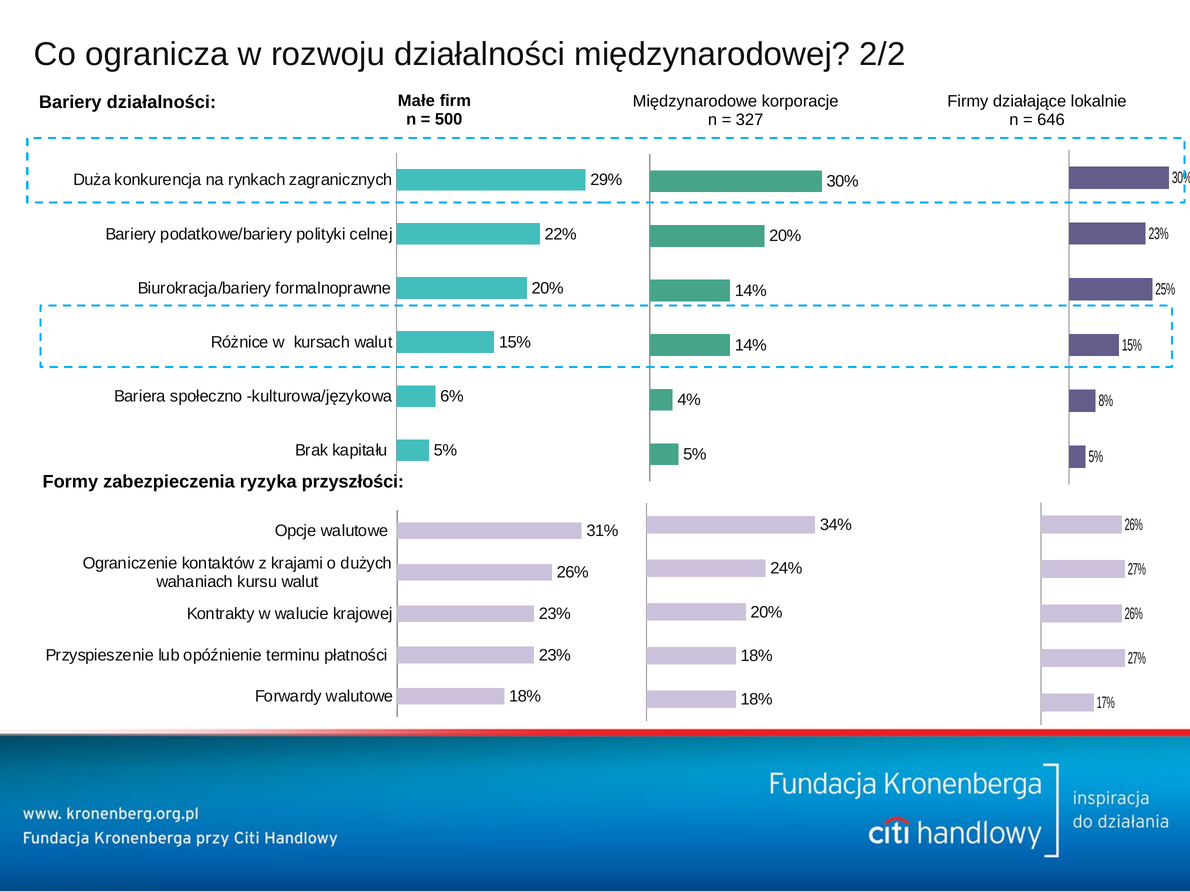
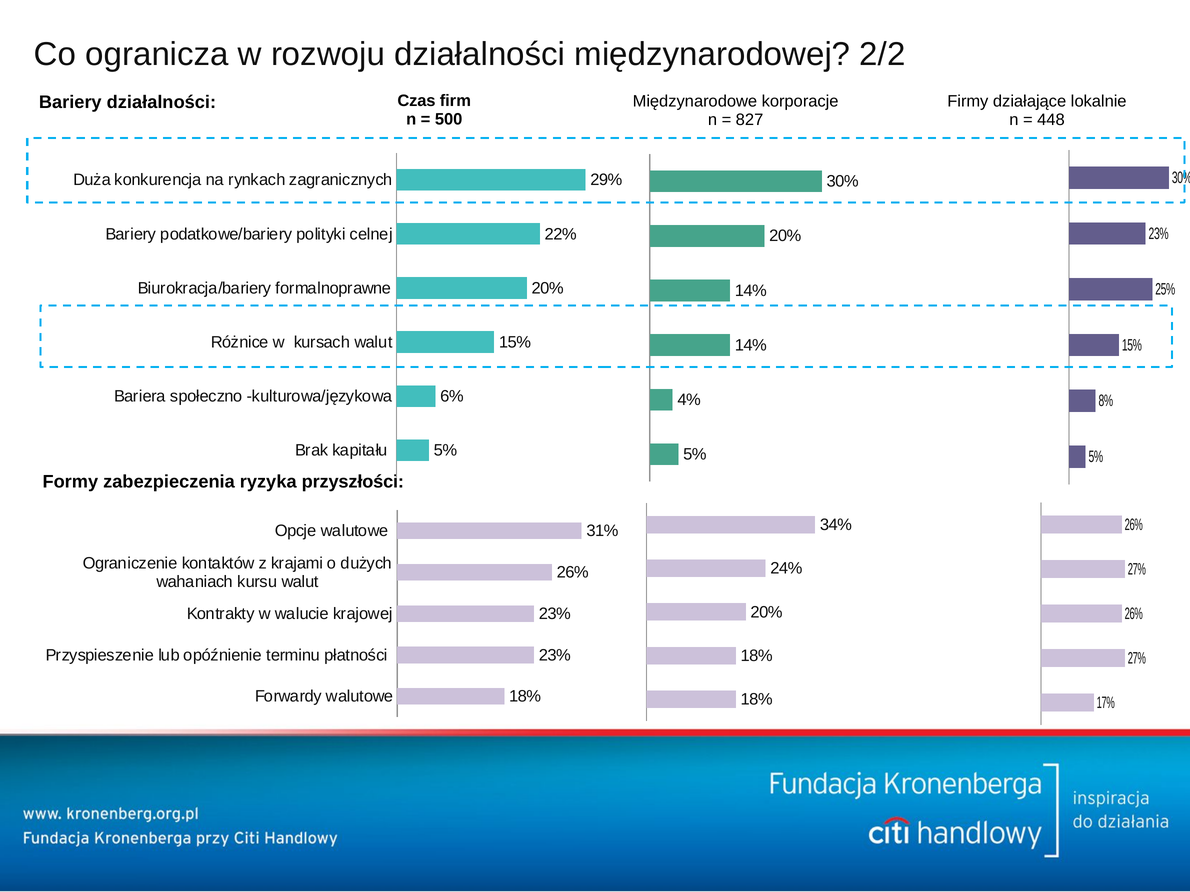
Małe: Małe -> Czas
327: 327 -> 827
646: 646 -> 448
